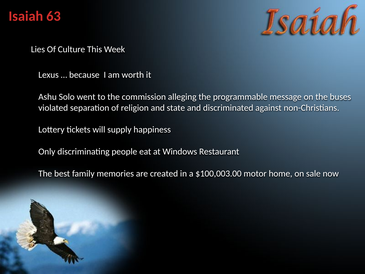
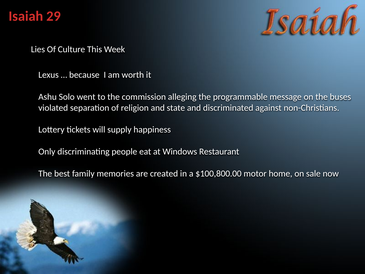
63: 63 -> 29
$100,003.00: $100,003.00 -> $100,800.00
